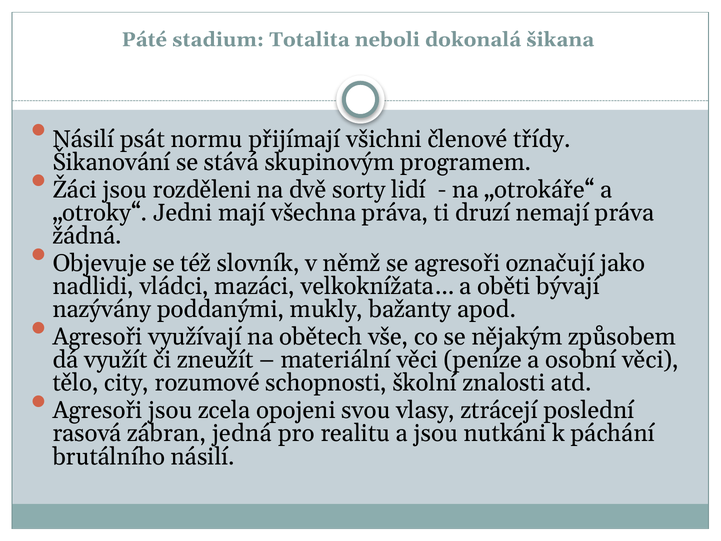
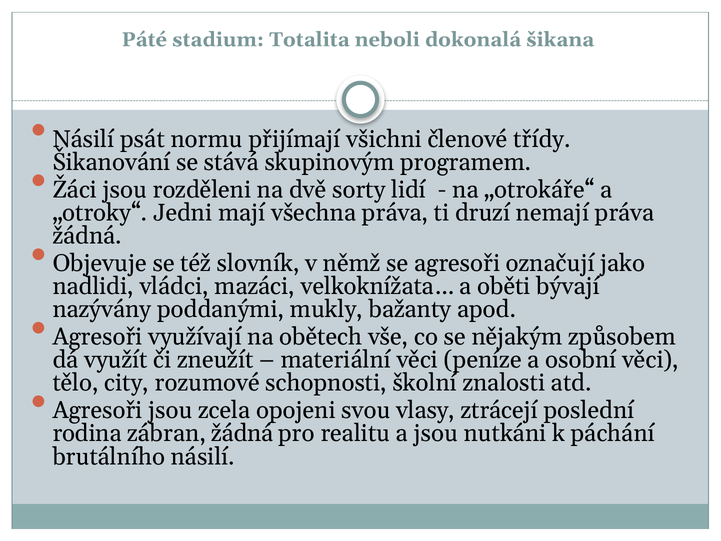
rasová: rasová -> rodina
zábran jedná: jedná -> žádná
